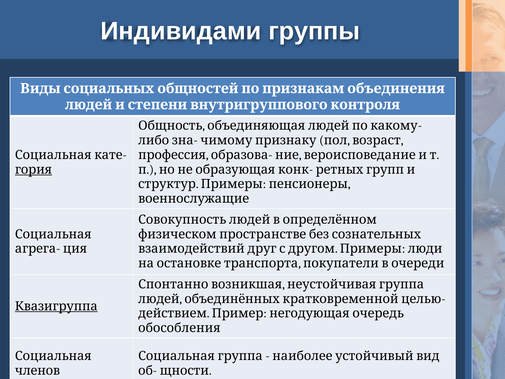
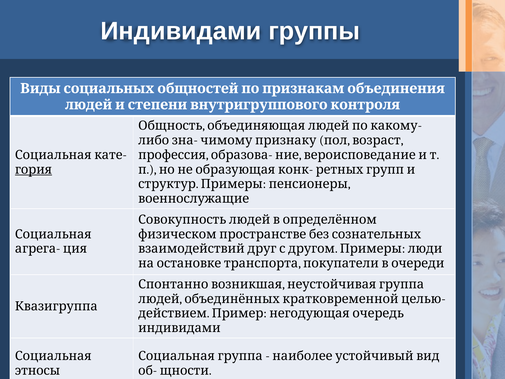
Квазигруппа underline: present -> none
обособления at (179, 328): обособления -> индивидами
членов: членов -> этносы
